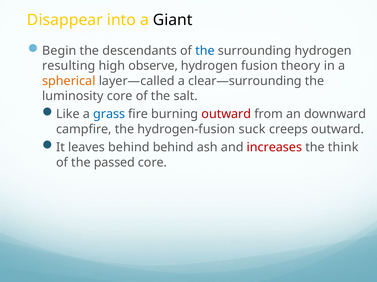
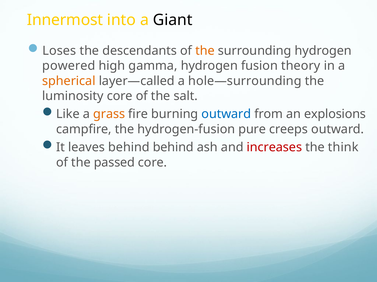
Disappear: Disappear -> Innermost
Begin: Begin -> Loses
the at (205, 51) colour: blue -> orange
resulting: resulting -> powered
observe: observe -> gamma
clear—surrounding: clear—surrounding -> hole—surrounding
grass colour: blue -> orange
outward at (226, 114) colour: red -> blue
downward: downward -> explosions
suck: suck -> pure
